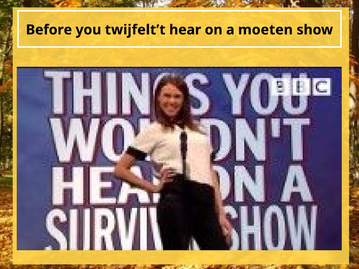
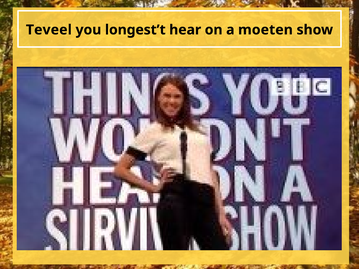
Before: Before -> Teveel
twijfelt’t: twijfelt’t -> longest’t
